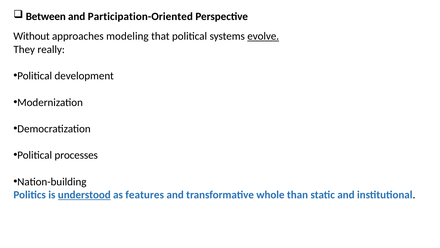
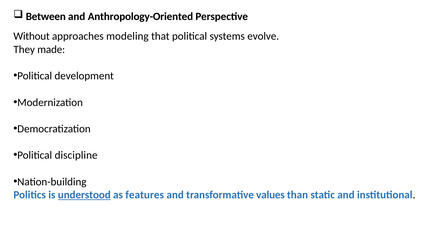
Participation-Oriented: Participation-Oriented -> Anthropology-Oriented
evolve underline: present -> none
really: really -> made
processes: processes -> discipline
whole: whole -> values
